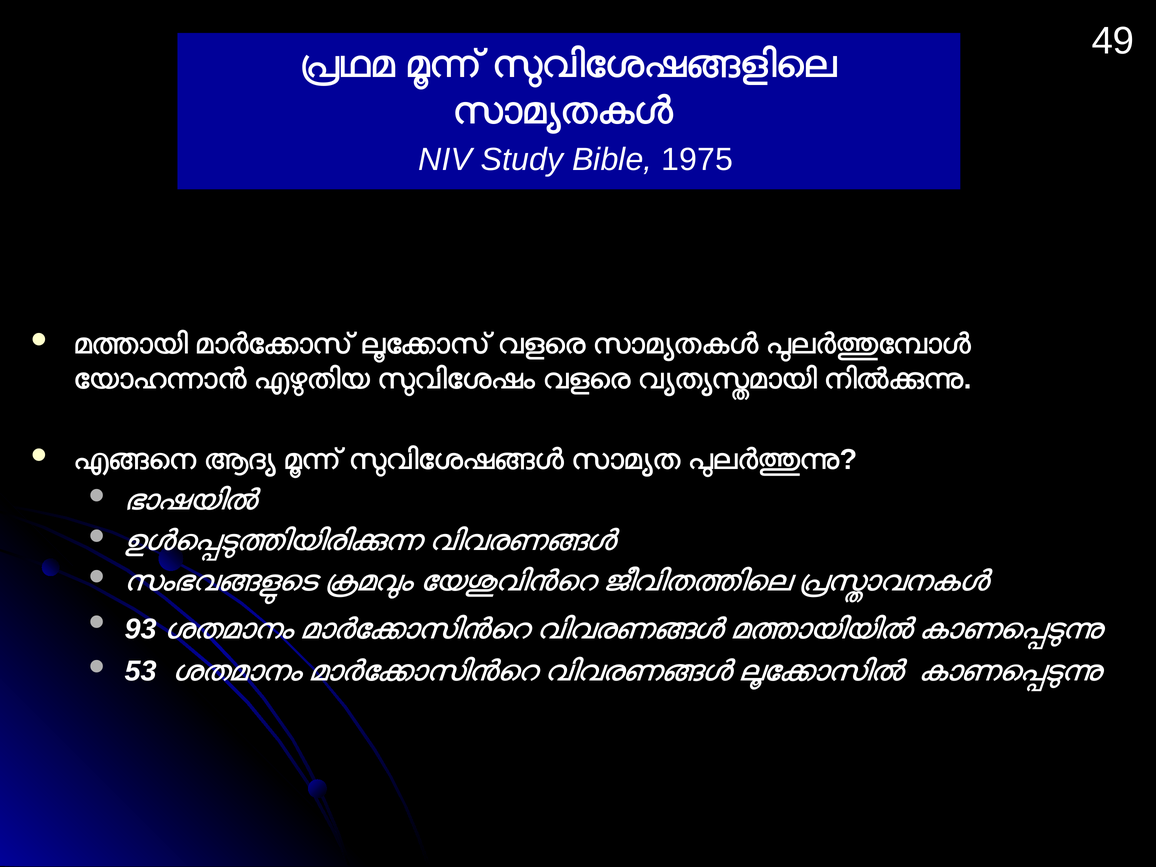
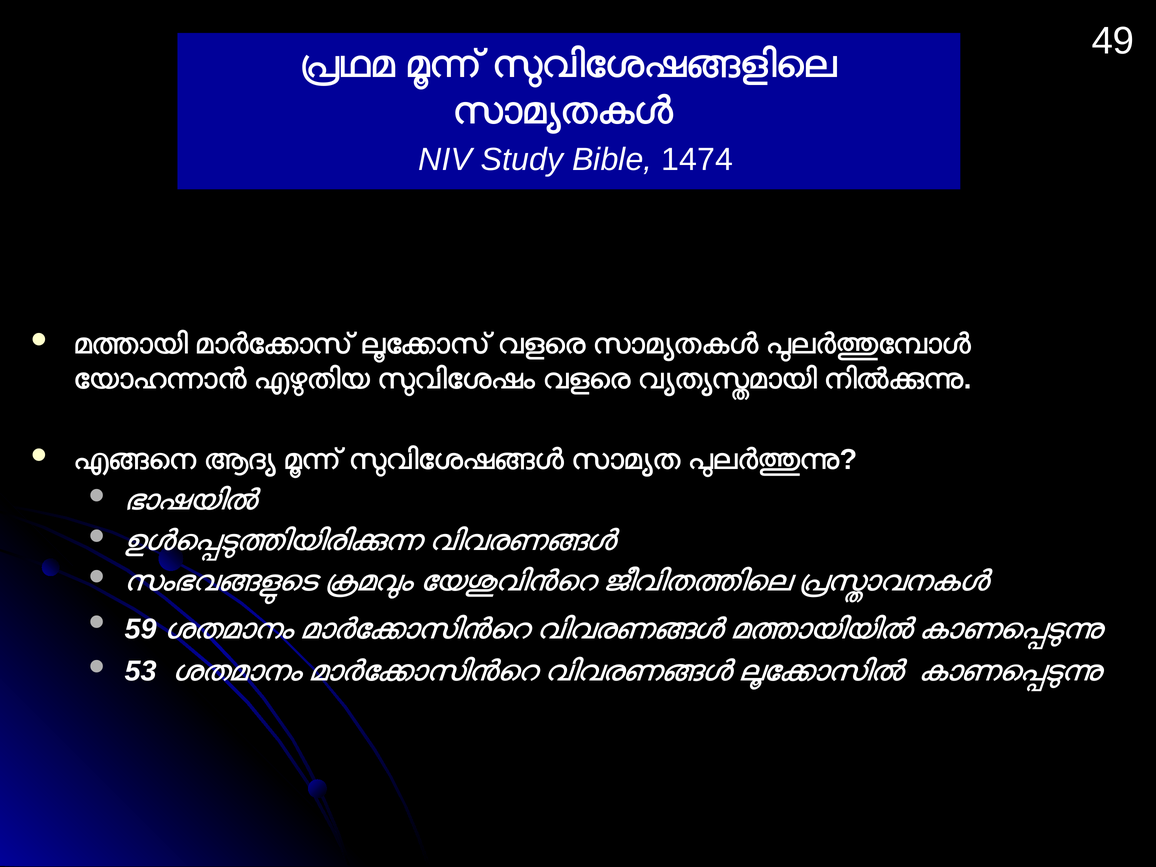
1975: 1975 -> 1474
93: 93 -> 59
